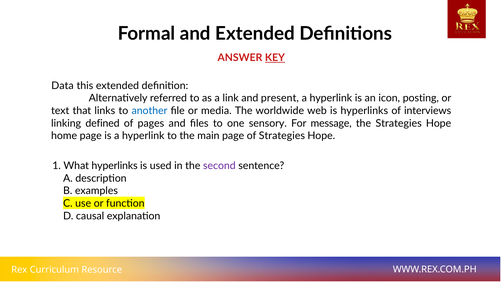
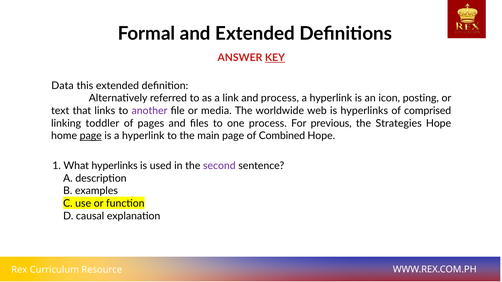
and present: present -> process
another colour: blue -> purple
interviews: interviews -> comprised
defined: defined -> toddler
one sensory: sensory -> process
message: message -> previous
page at (91, 136) underline: none -> present
of Strategies: Strategies -> Combined
